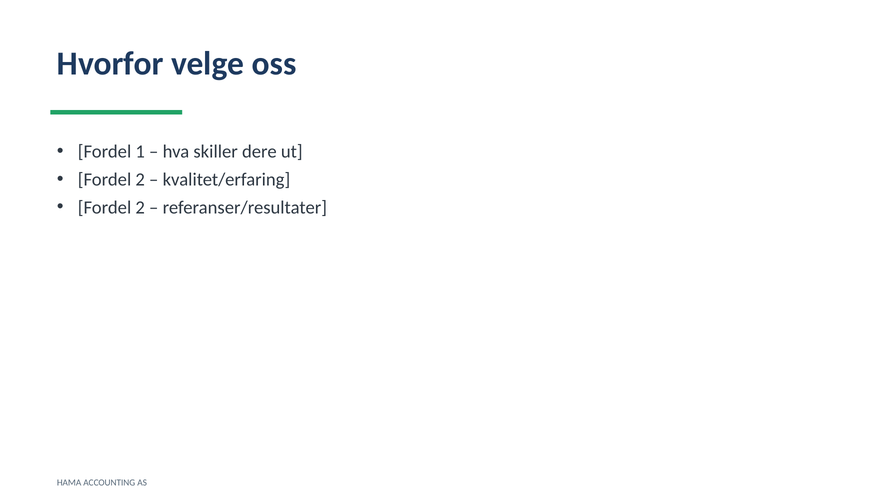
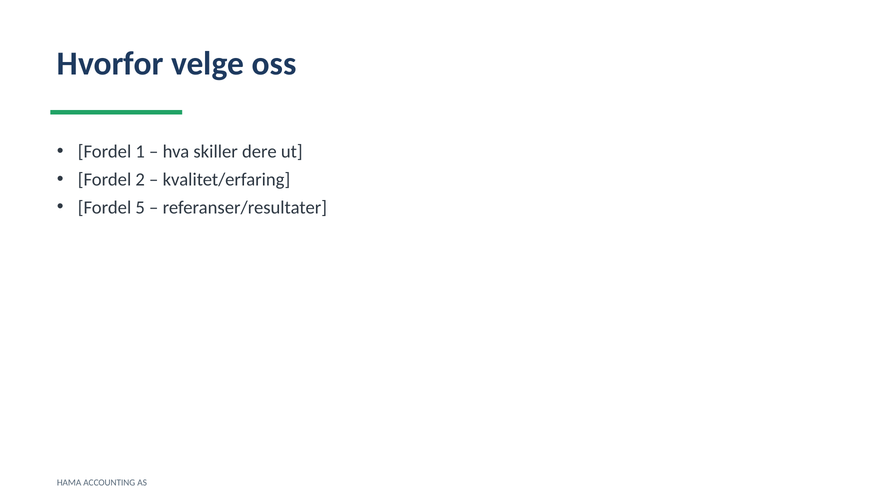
2 at (140, 207): 2 -> 5
